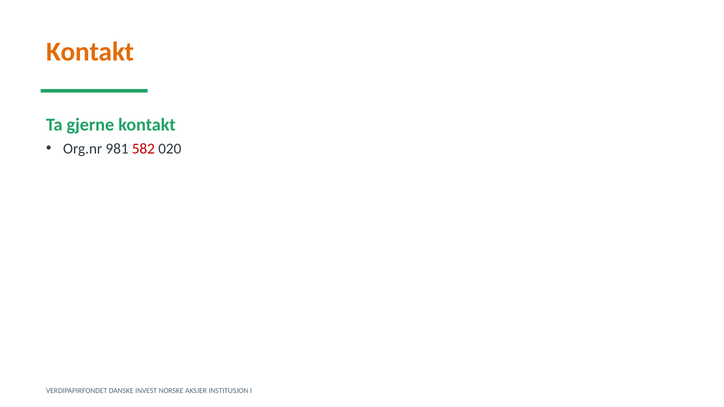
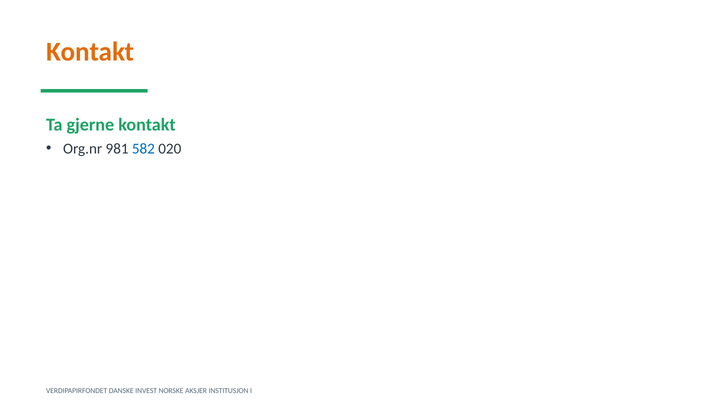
582 colour: red -> blue
